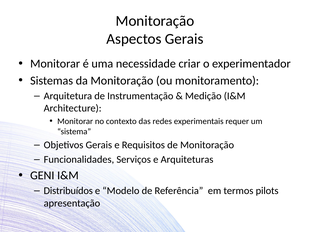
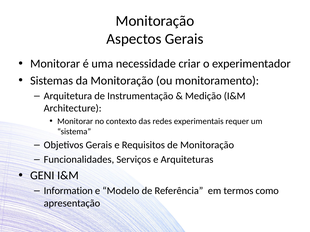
Distribuídos: Distribuídos -> Information
pilots: pilots -> como
